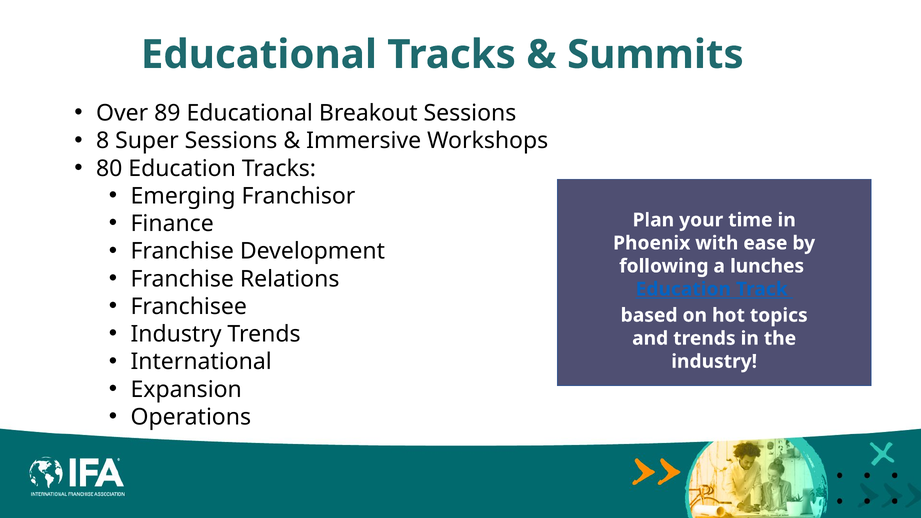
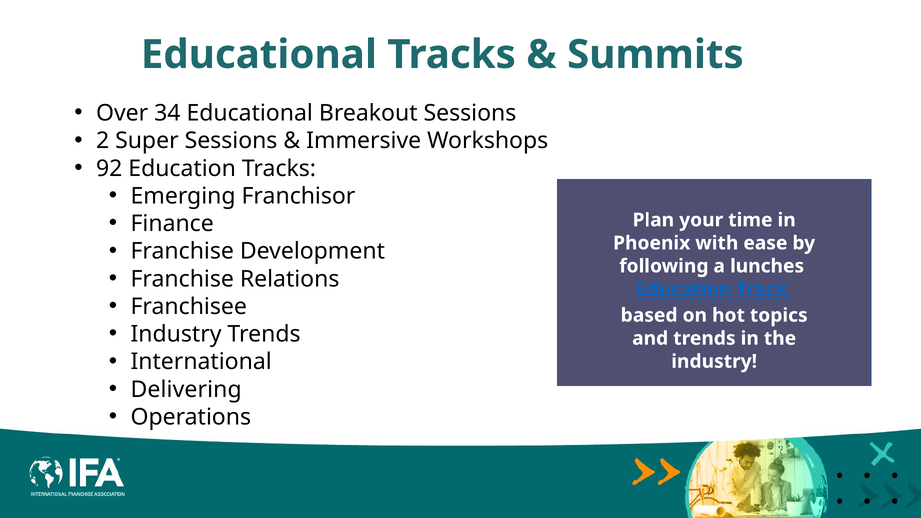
89: 89 -> 34
8: 8 -> 2
80: 80 -> 92
Expansion: Expansion -> Delivering
